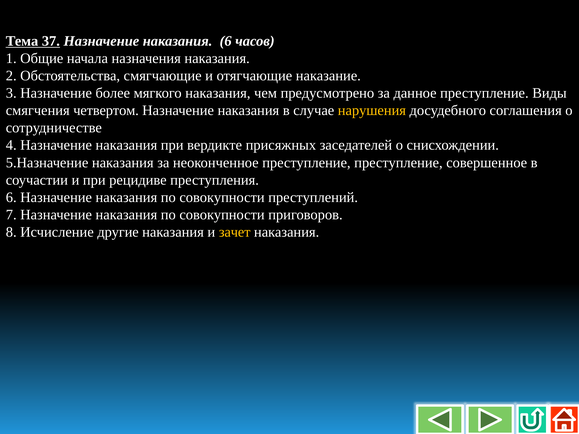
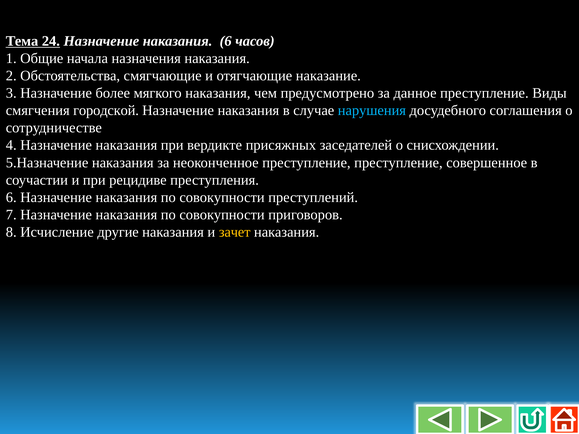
37: 37 -> 24
четвертом: четвертом -> городской
нарушения colour: yellow -> light blue
